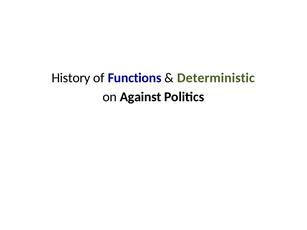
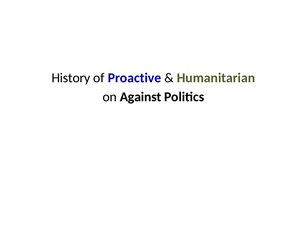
Functions: Functions -> Proactive
Deterministic: Deterministic -> Humanitarian
